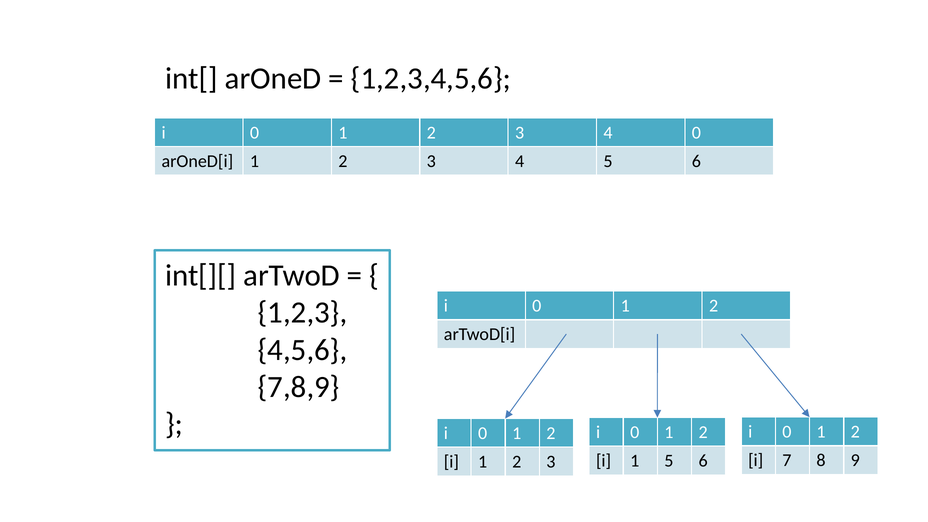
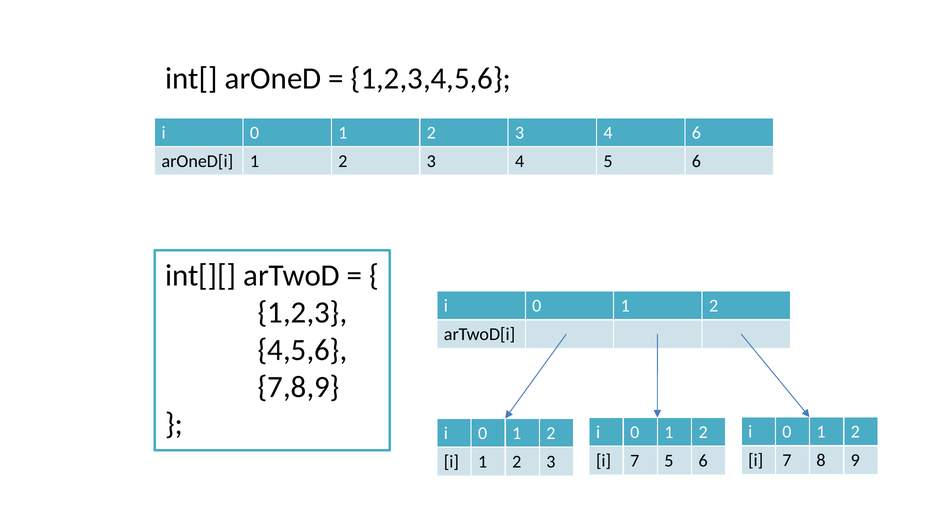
4 0: 0 -> 6
1 at (635, 461): 1 -> 7
